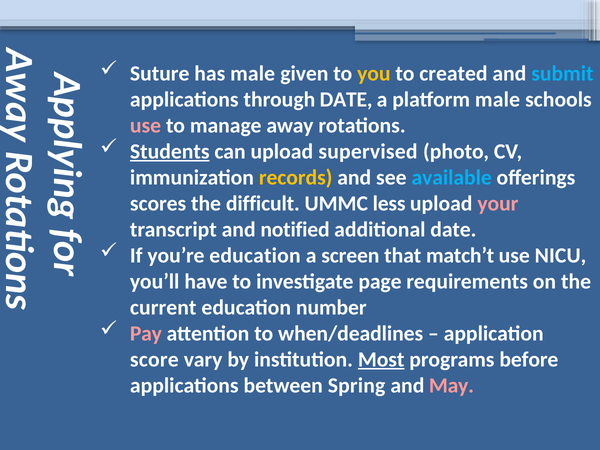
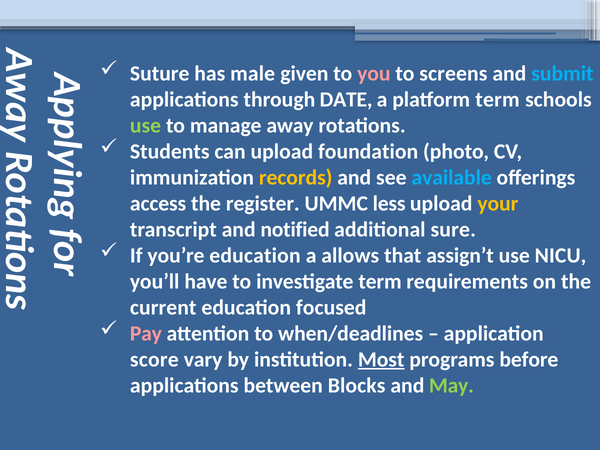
you colour: yellow -> pink
created: created -> screens
platform male: male -> term
use at (146, 126) colour: pink -> light green
Students underline: present -> none
supervised: supervised -> foundation
scores: scores -> access
difficult: difficult -> register
your colour: pink -> yellow
additional date: date -> sure
screen: screen -> allows
match’t: match’t -> assign’t
investigate page: page -> term
number: number -> focused
Spring: Spring -> Blocks
May colour: pink -> light green
